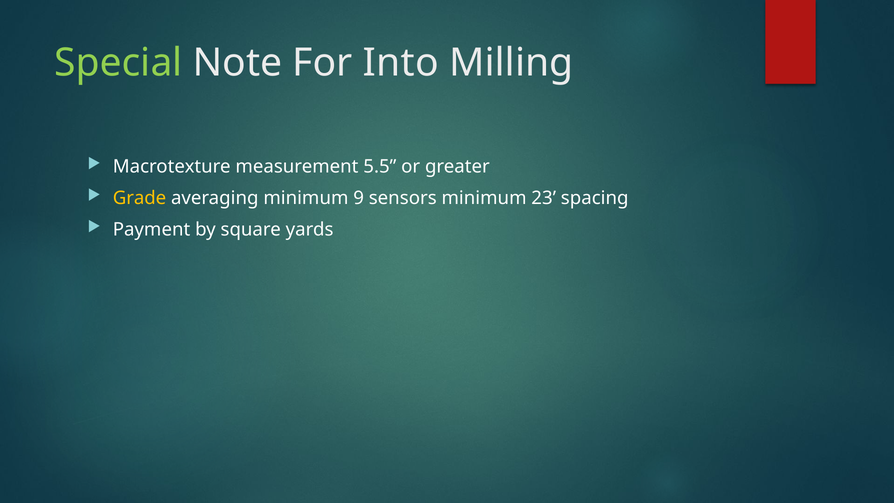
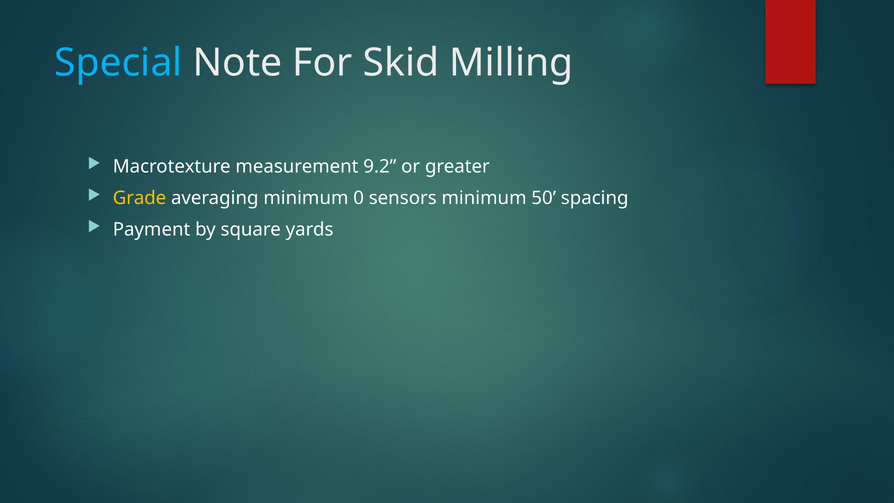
Special colour: light green -> light blue
Into: Into -> Skid
5.5: 5.5 -> 9.2
9: 9 -> 0
23: 23 -> 50
